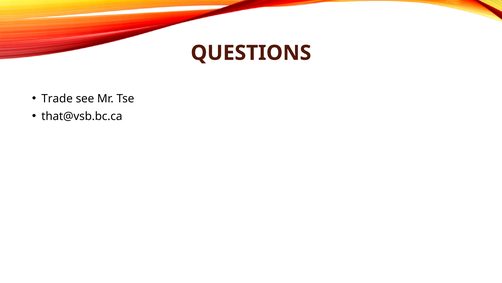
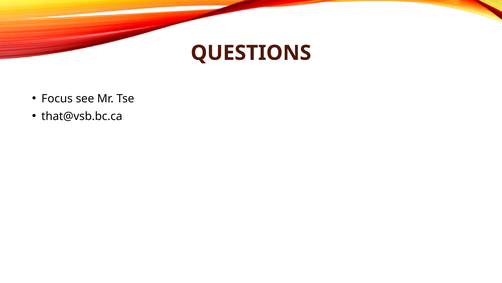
Trade: Trade -> Focus
